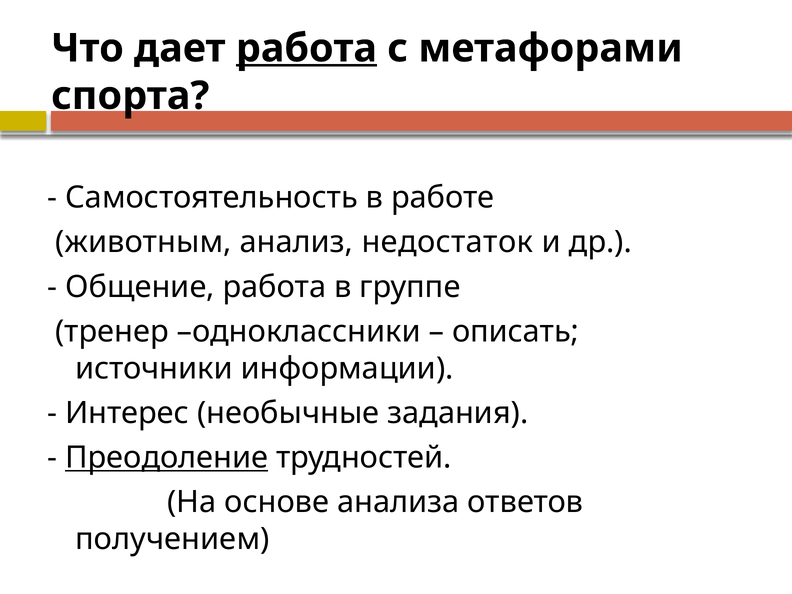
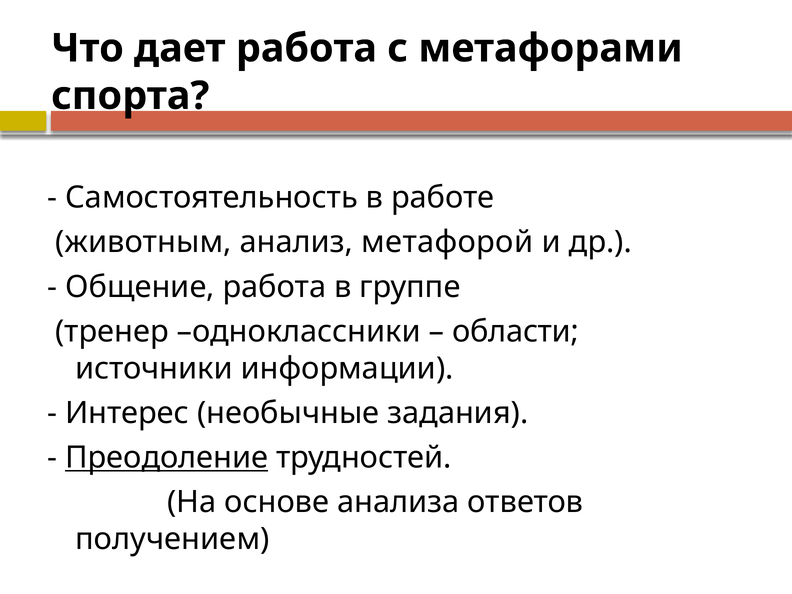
работа at (306, 48) underline: present -> none
недостаток: недостаток -> метафорой
описать: описать -> области
